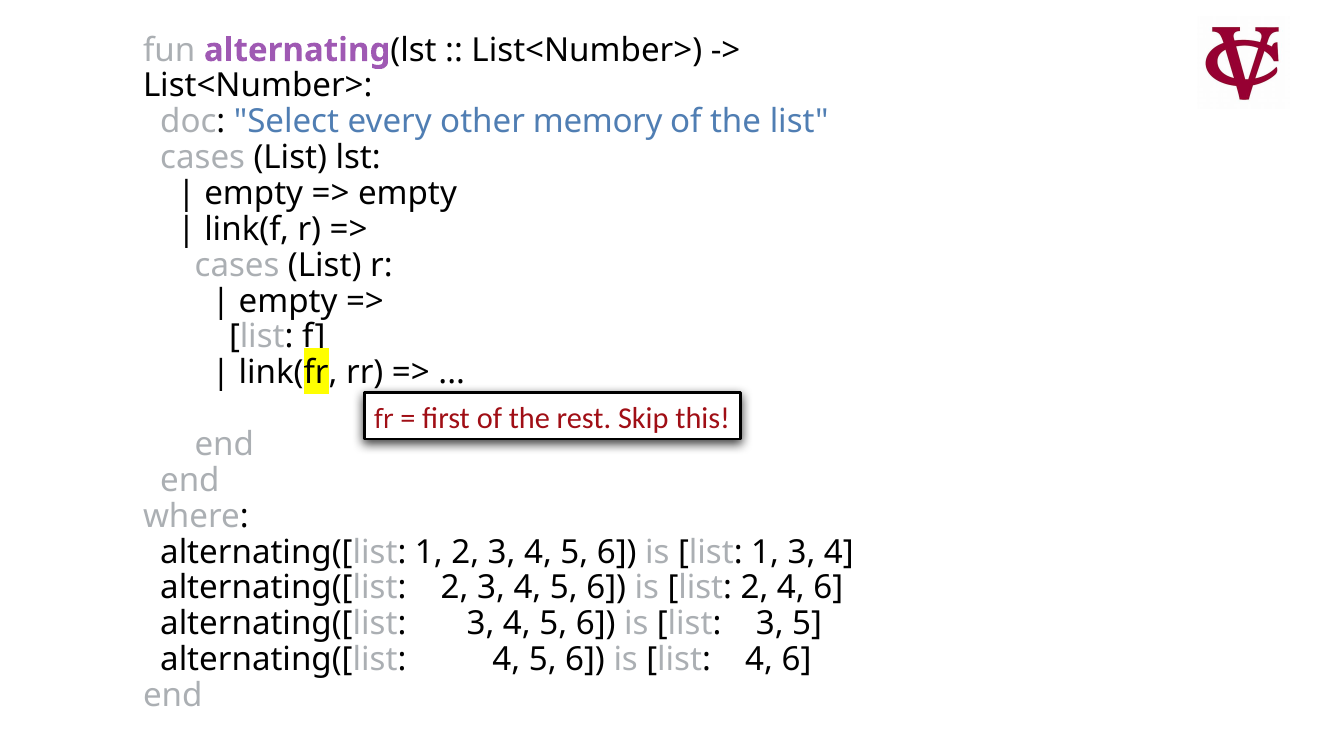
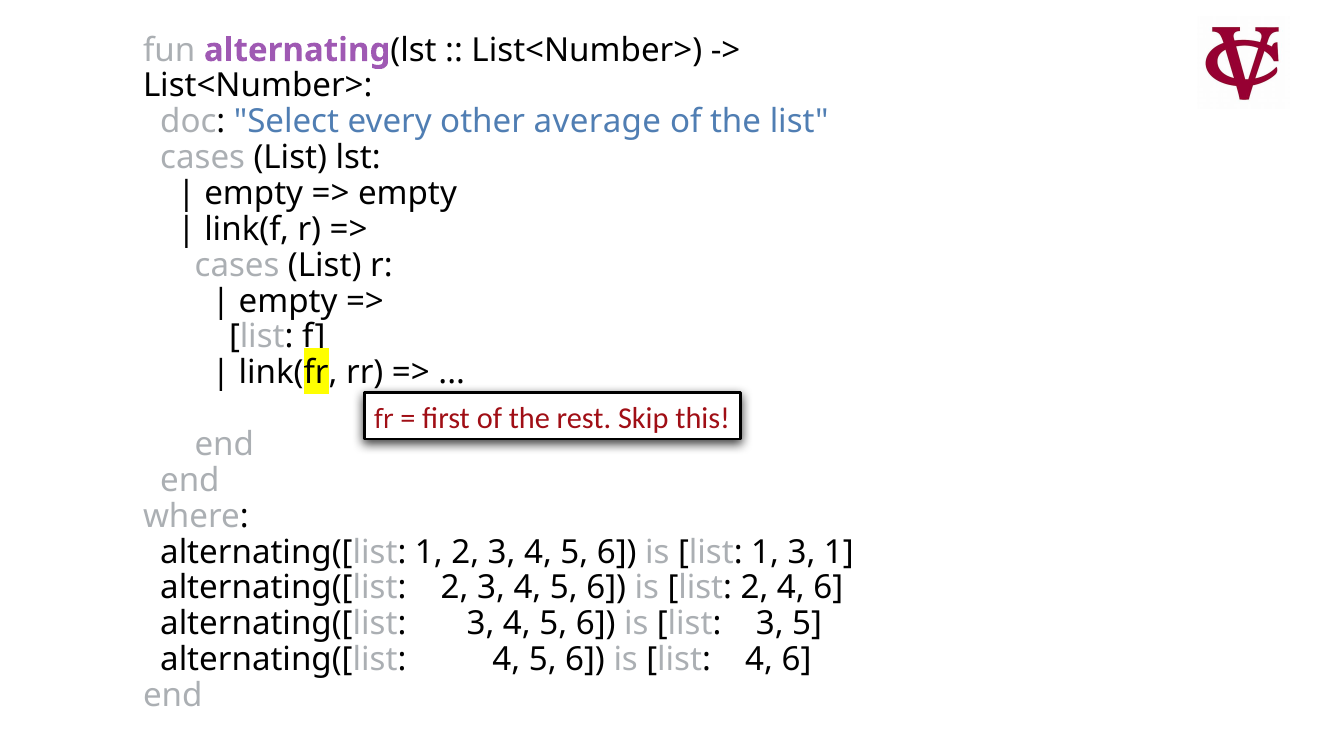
memory: memory -> average
1 3 4: 4 -> 1
